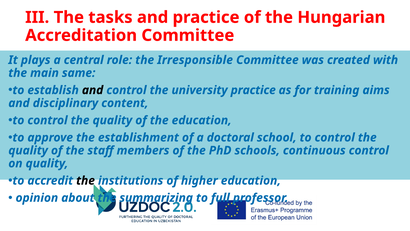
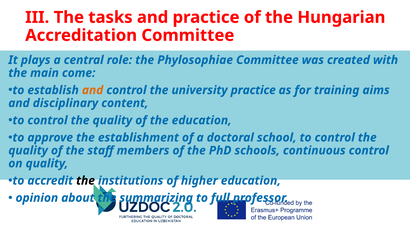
Irresponsible: Irresponsible -> Phylosophiae
same: same -> come
and at (93, 90) colour: black -> orange
